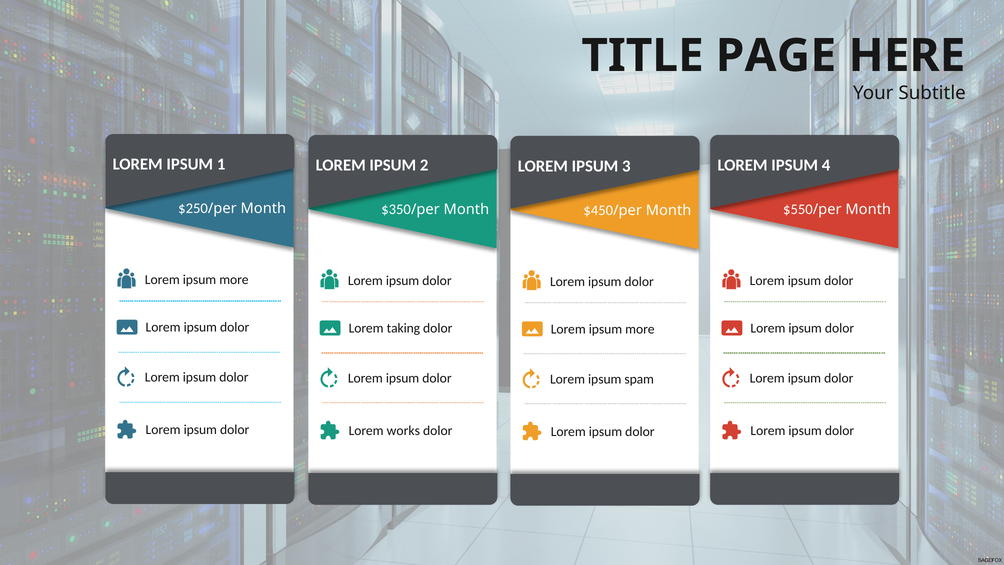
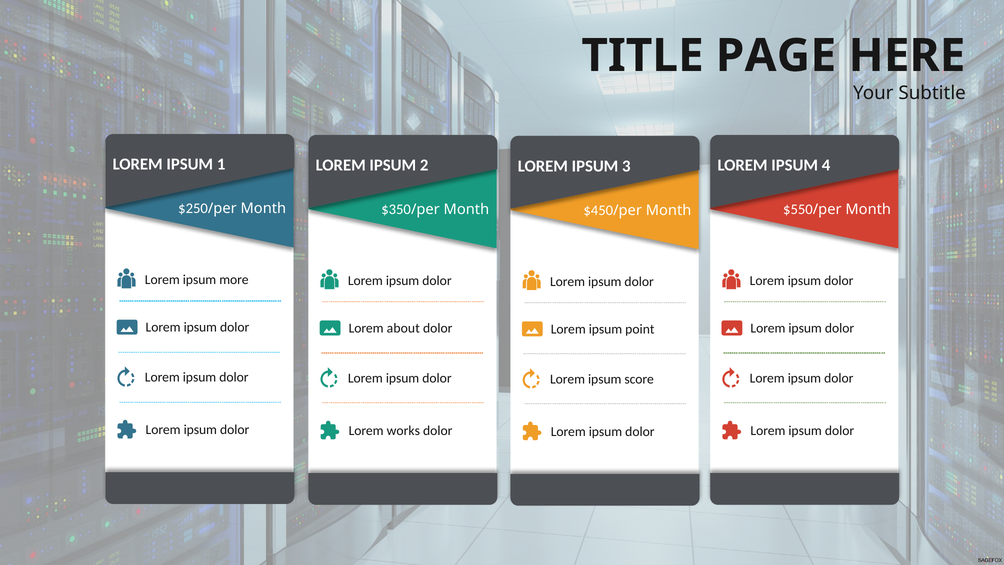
taking: taking -> about
more at (640, 329): more -> point
spam: spam -> score
